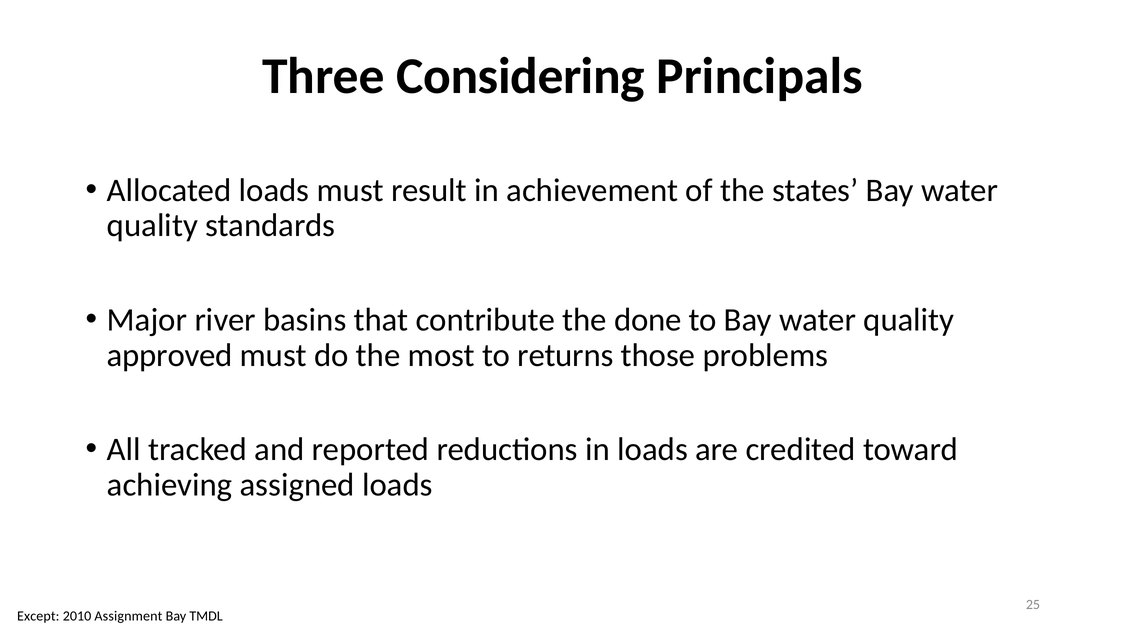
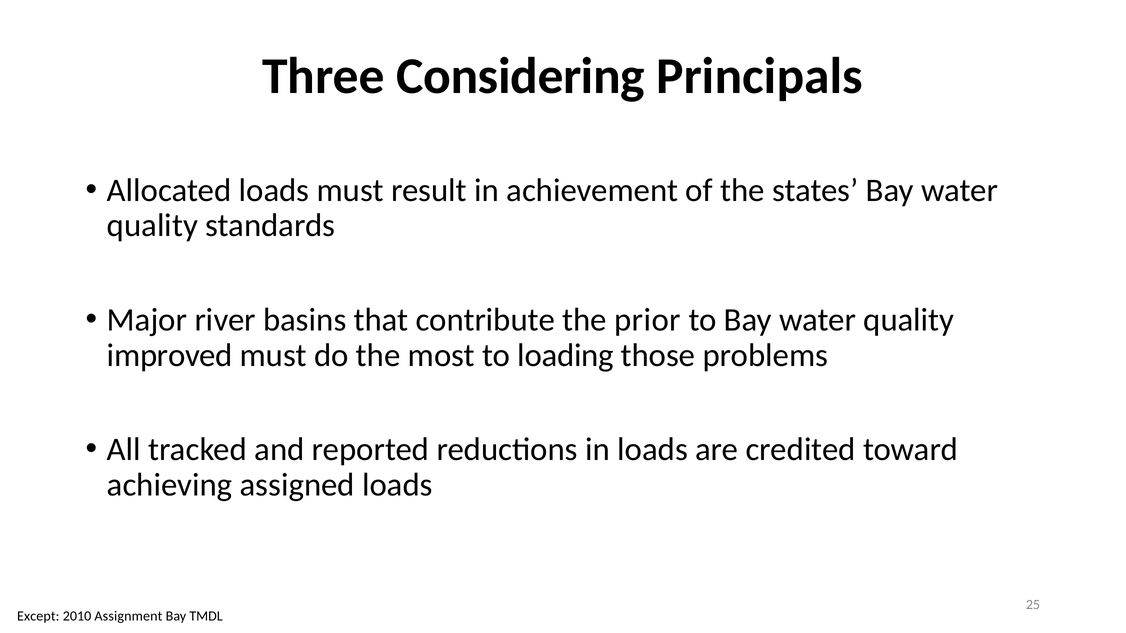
done: done -> prior
approved: approved -> improved
returns: returns -> loading
